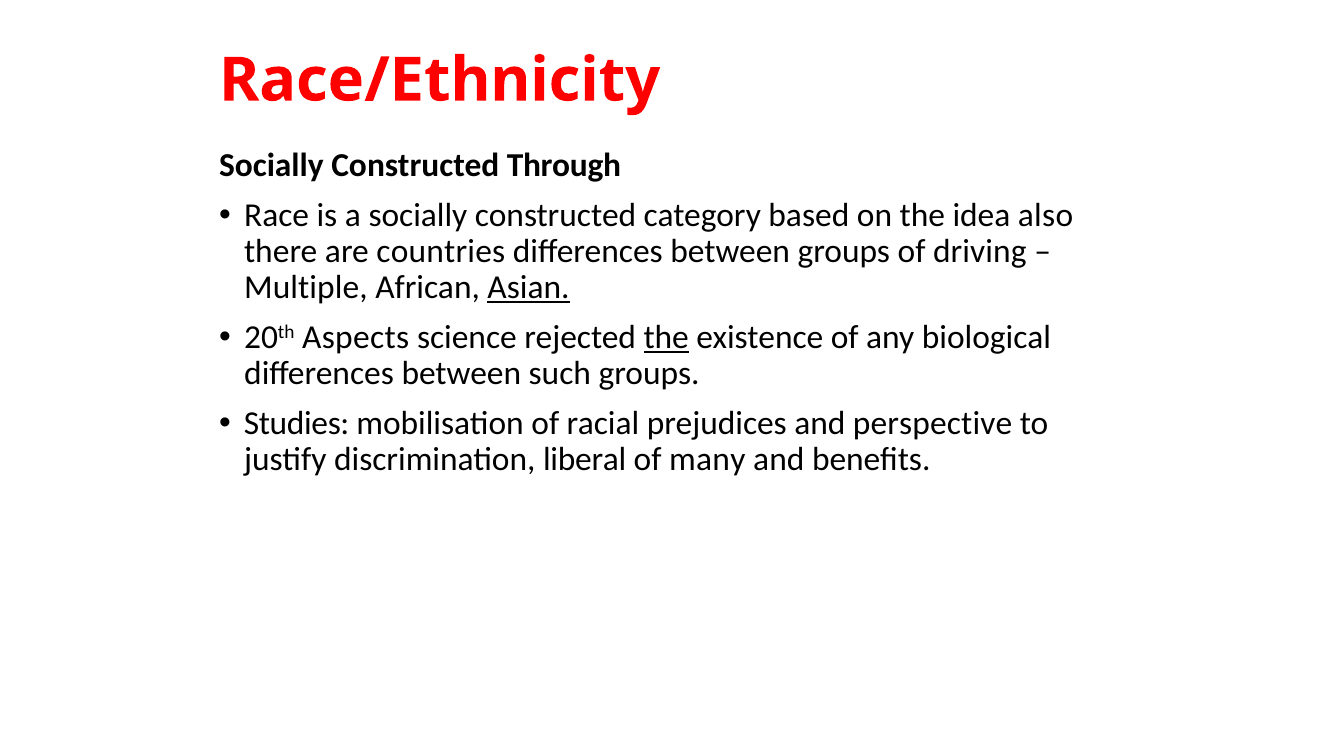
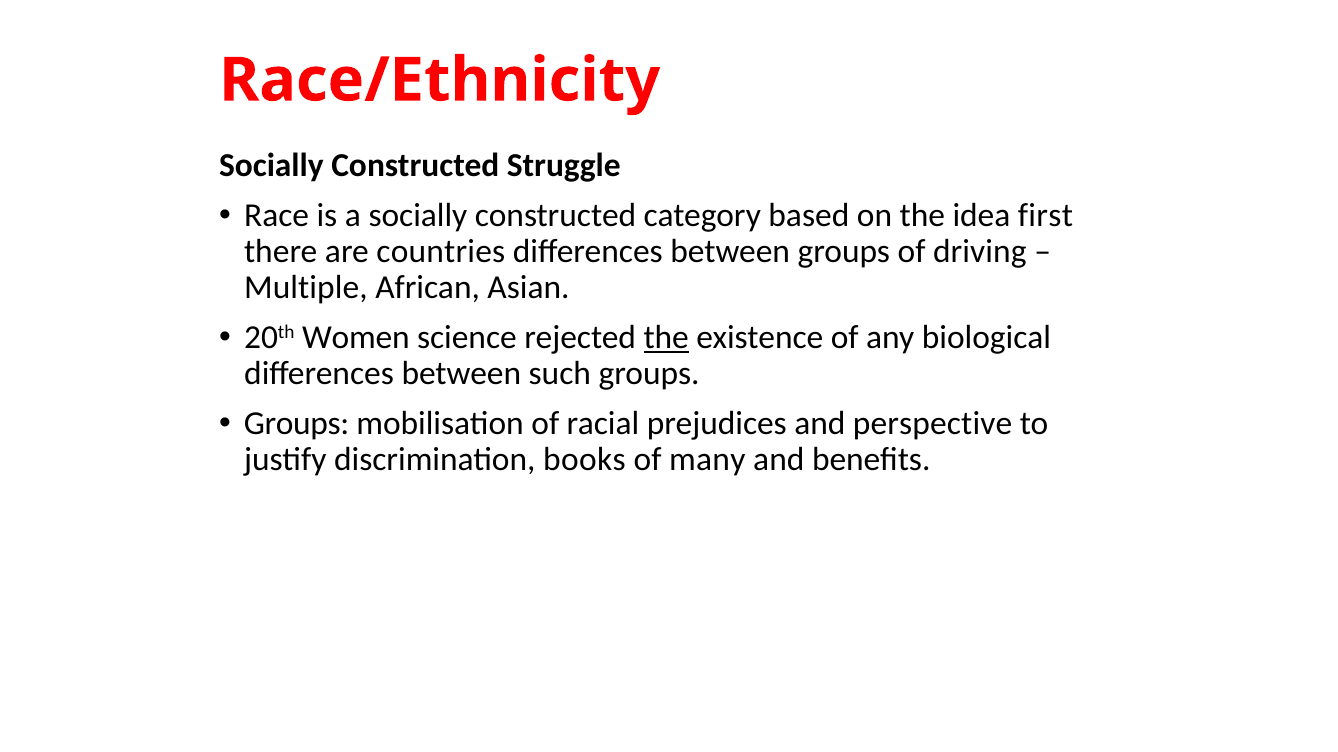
Through: Through -> Struggle
also: also -> first
Asian underline: present -> none
Aspects: Aspects -> Women
Studies at (297, 424): Studies -> Groups
liberal: liberal -> books
